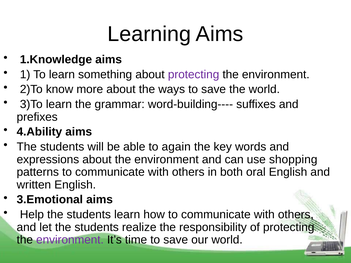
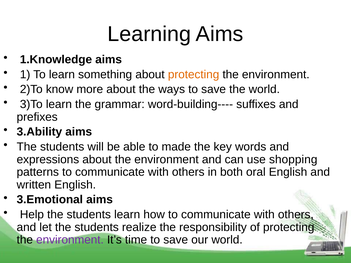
protecting at (194, 74) colour: purple -> orange
4.Ability: 4.Ability -> 3.Ability
again: again -> made
